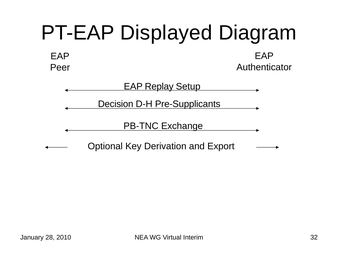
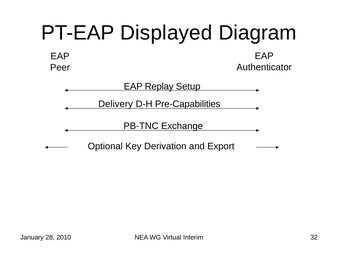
Decision: Decision -> Delivery
Pre-Supplicants: Pre-Supplicants -> Pre-Capabilities
